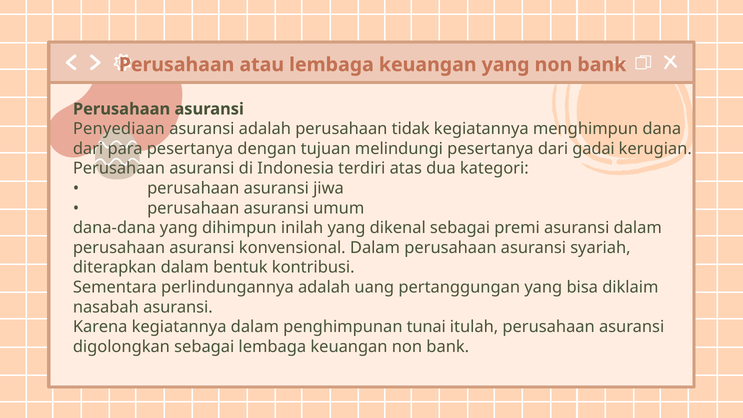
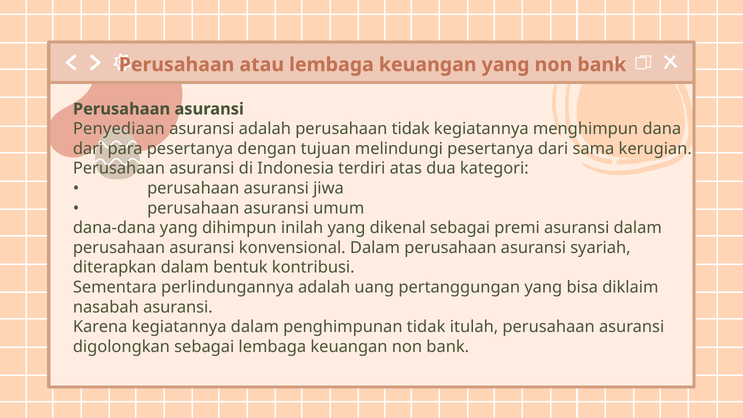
gadai: gadai -> sama
penghimpunan tunai: tunai -> tidak
